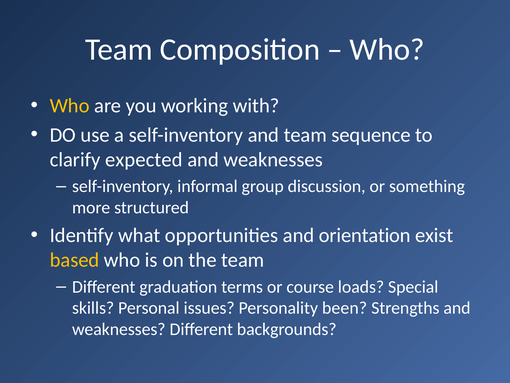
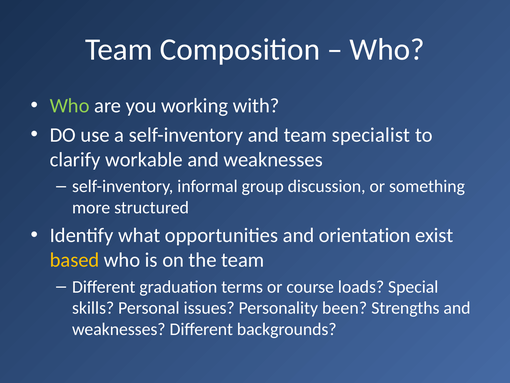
Who at (70, 106) colour: yellow -> light green
sequence: sequence -> specialist
expected: expected -> workable
